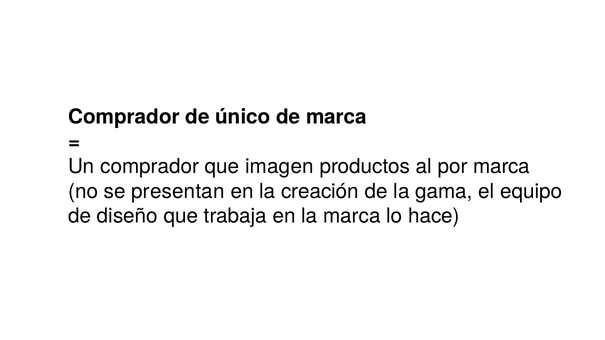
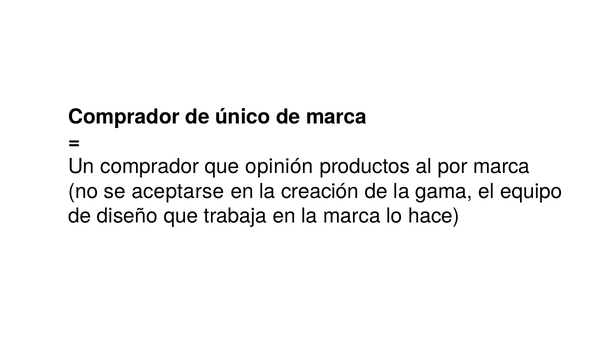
imagen: imagen -> opinión
presentan: presentan -> aceptarse
